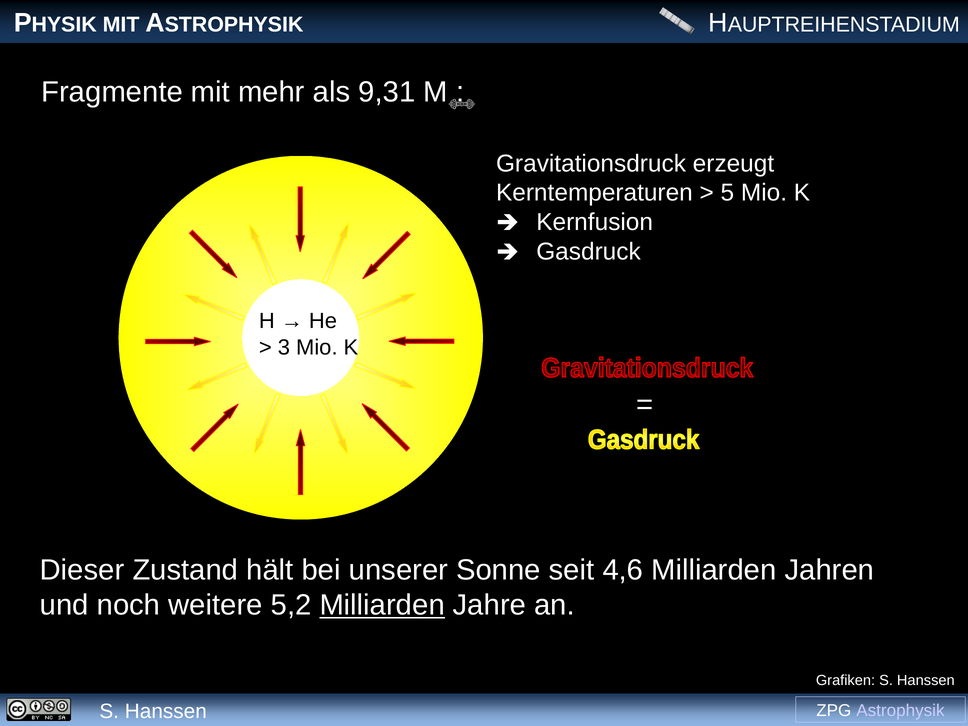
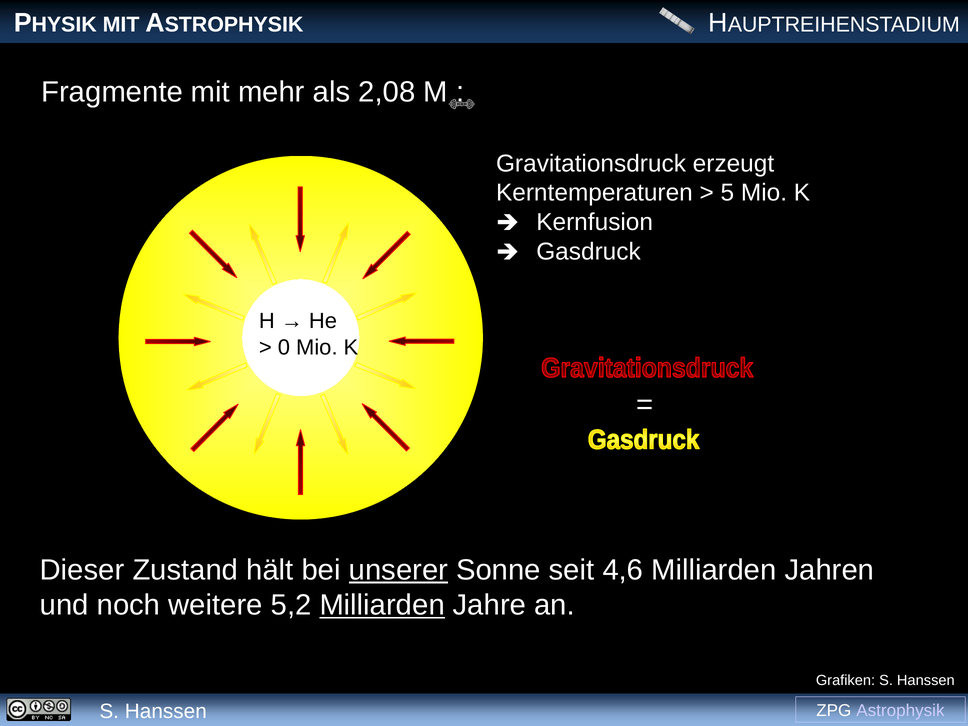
9,31: 9,31 -> 2,08
3: 3 -> 0
unserer underline: none -> present
